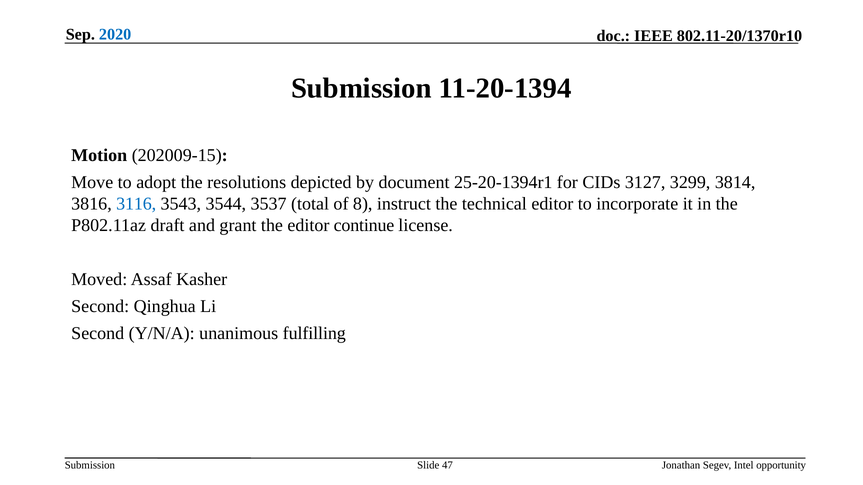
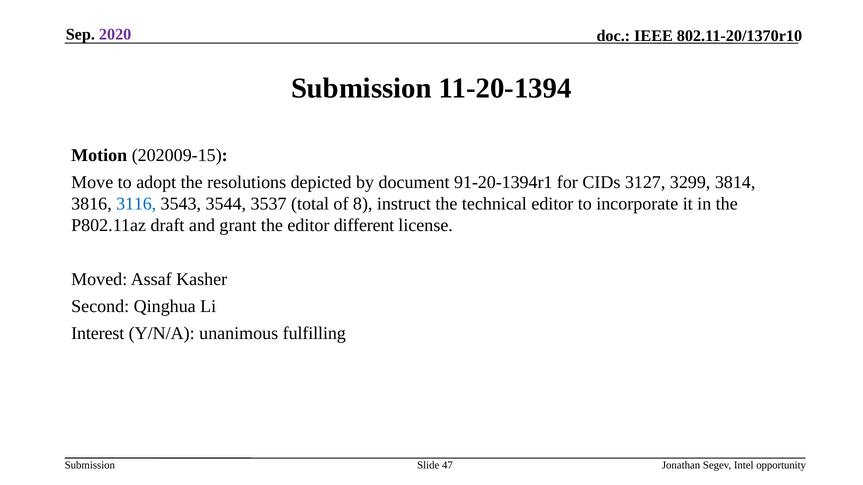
2020 colour: blue -> purple
25-20-1394r1: 25-20-1394r1 -> 91-20-1394r1
continue: continue -> different
Second at (98, 334): Second -> Interest
